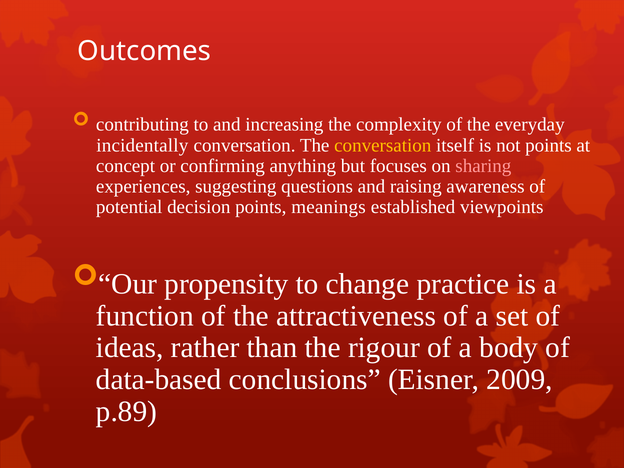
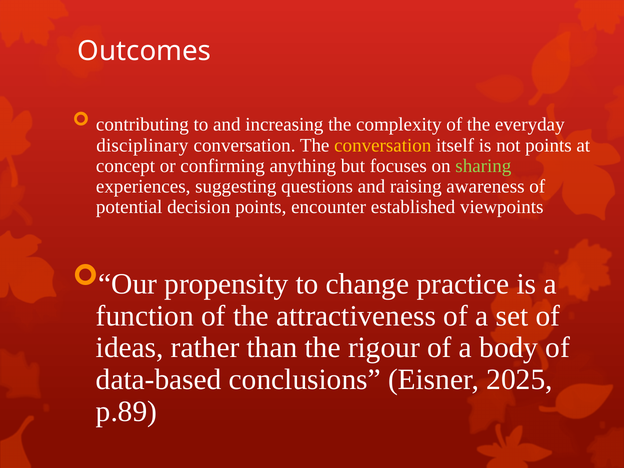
incidentally: incidentally -> disciplinary
sharing colour: pink -> light green
meanings: meanings -> encounter
2009: 2009 -> 2025
